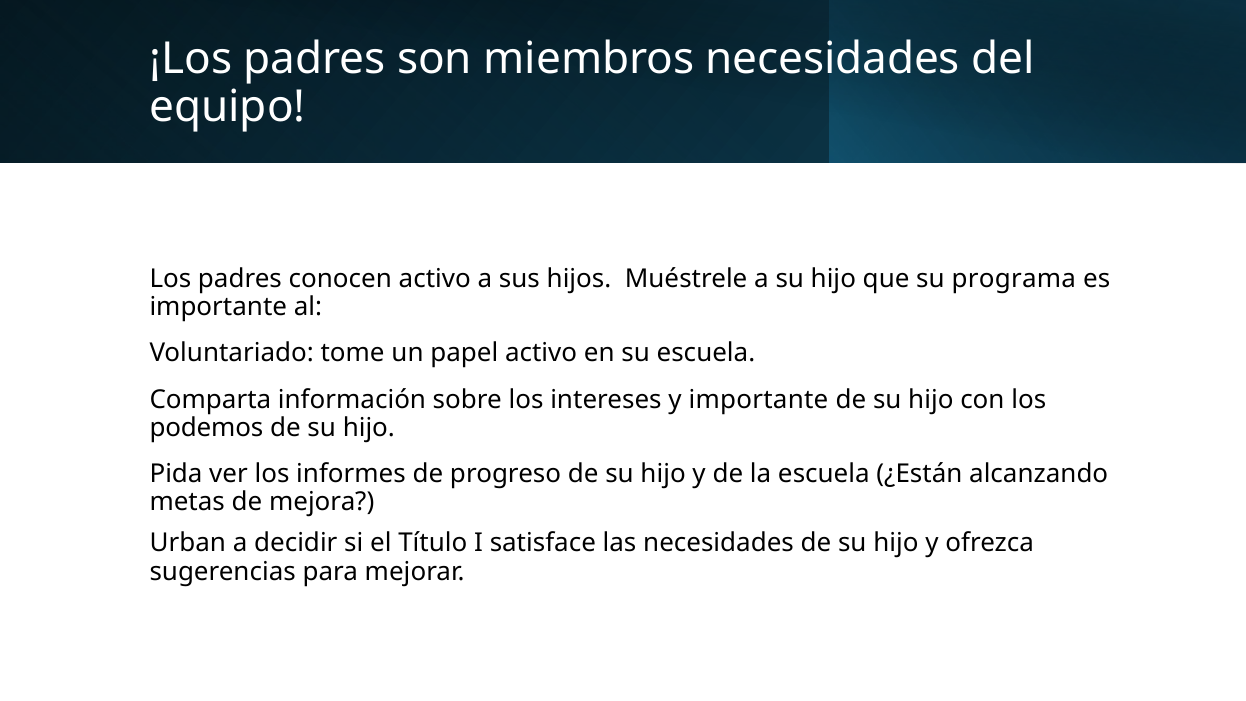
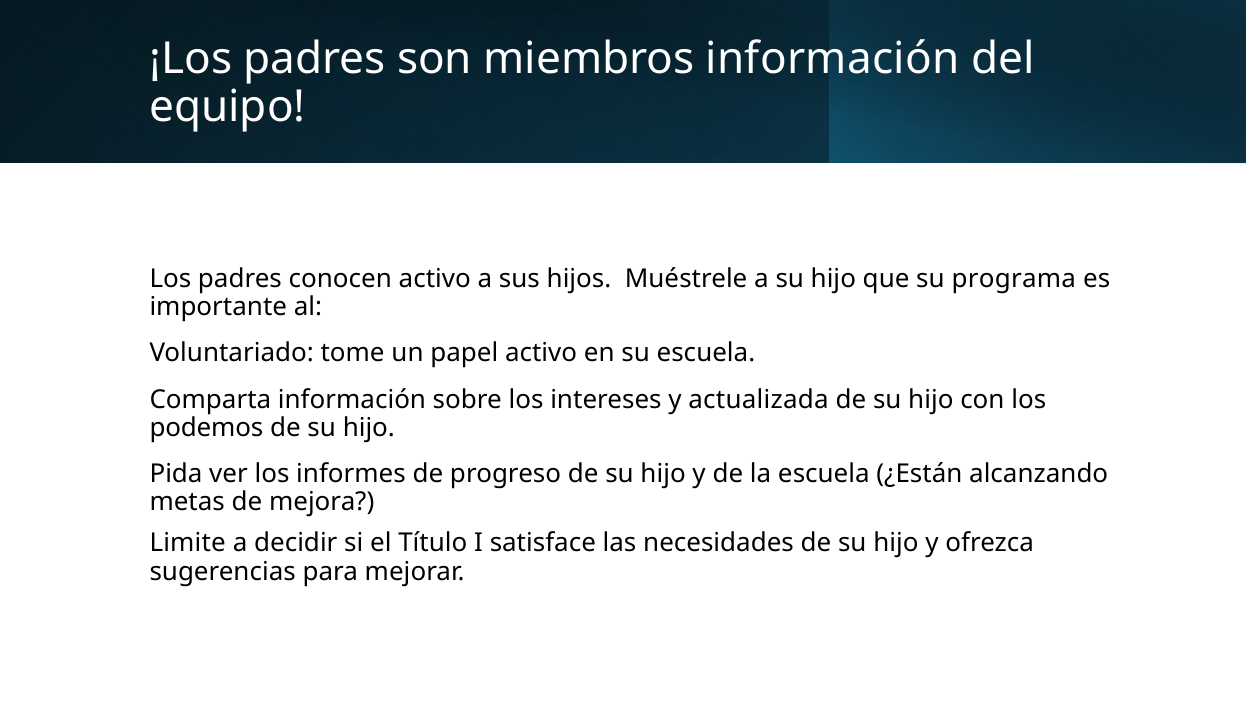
miembros necesidades: necesidades -> información
y importante: importante -> actualizada
Urban: Urban -> Limite
